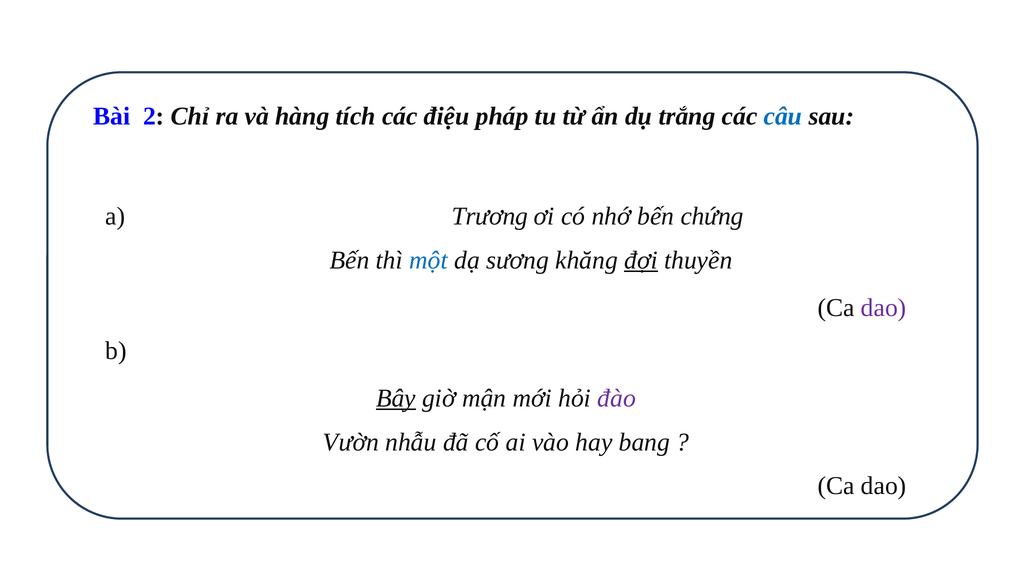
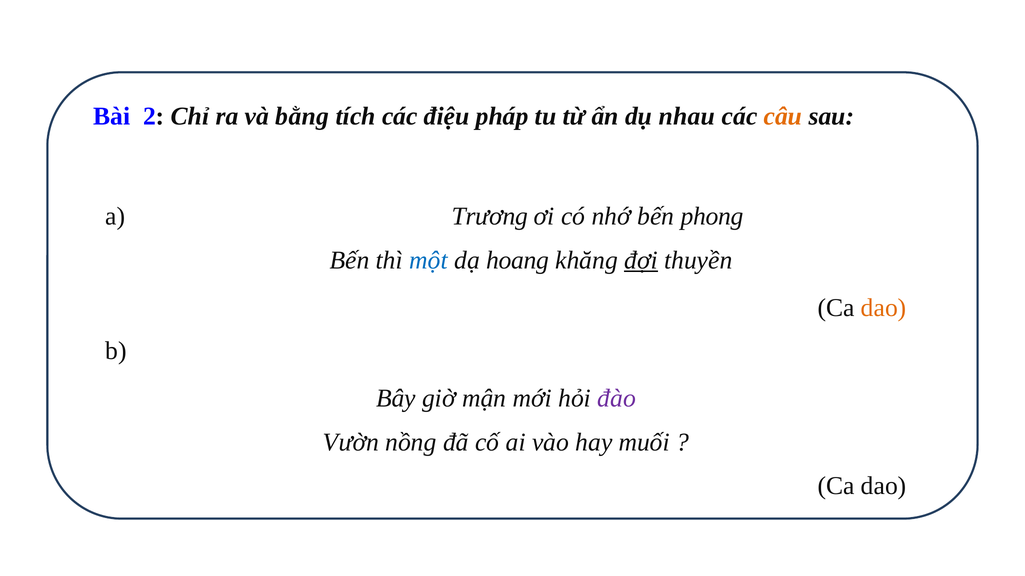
hàng: hàng -> bằng
trắng: trắng -> nhau
câu colour: blue -> orange
chứng: chứng -> phong
sương: sương -> hoang
dao at (884, 308) colour: purple -> orange
Bây underline: present -> none
nhẫu: nhẫu -> nồng
bang: bang -> muối
